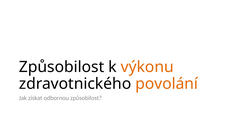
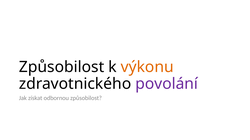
povolání colour: orange -> purple
